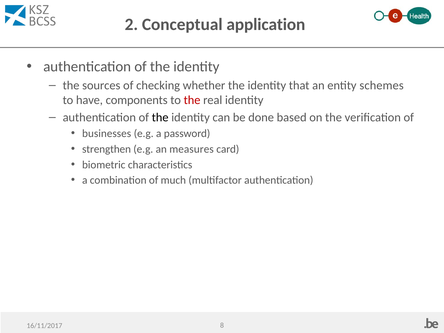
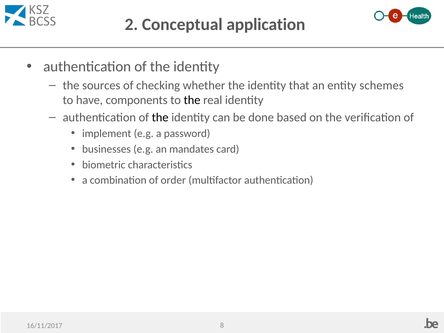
the at (192, 100) colour: red -> black
businesses: businesses -> implement
strengthen: strengthen -> businesses
measures: measures -> mandates
much: much -> order
